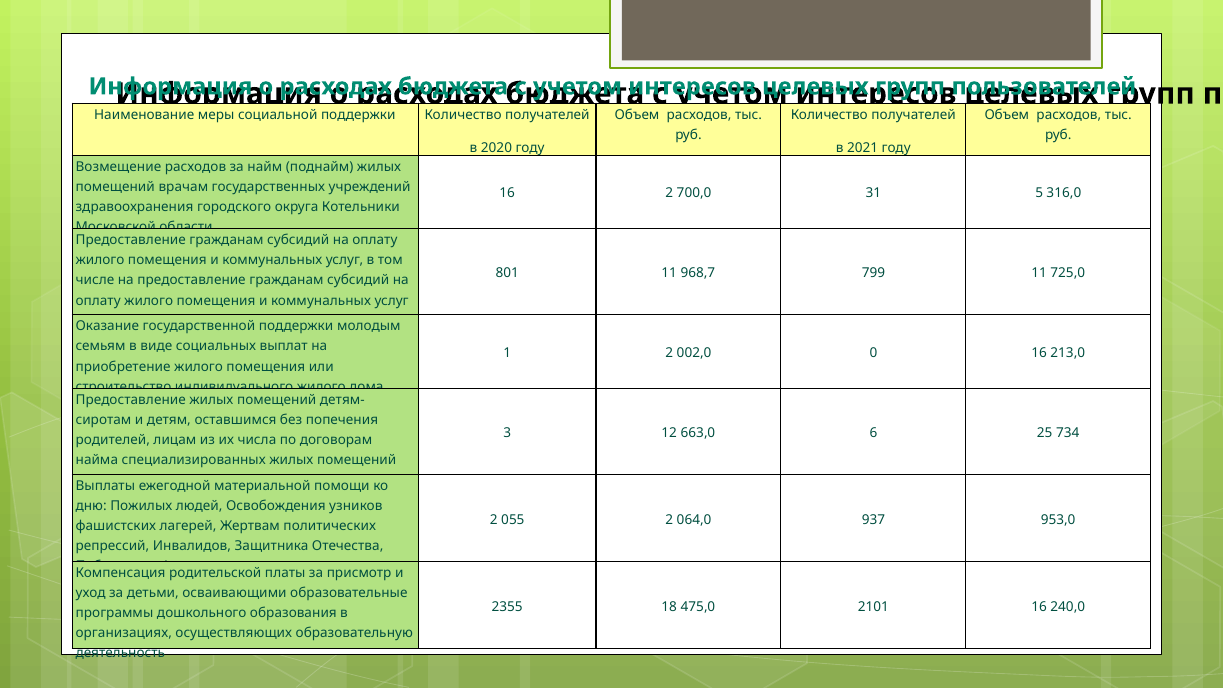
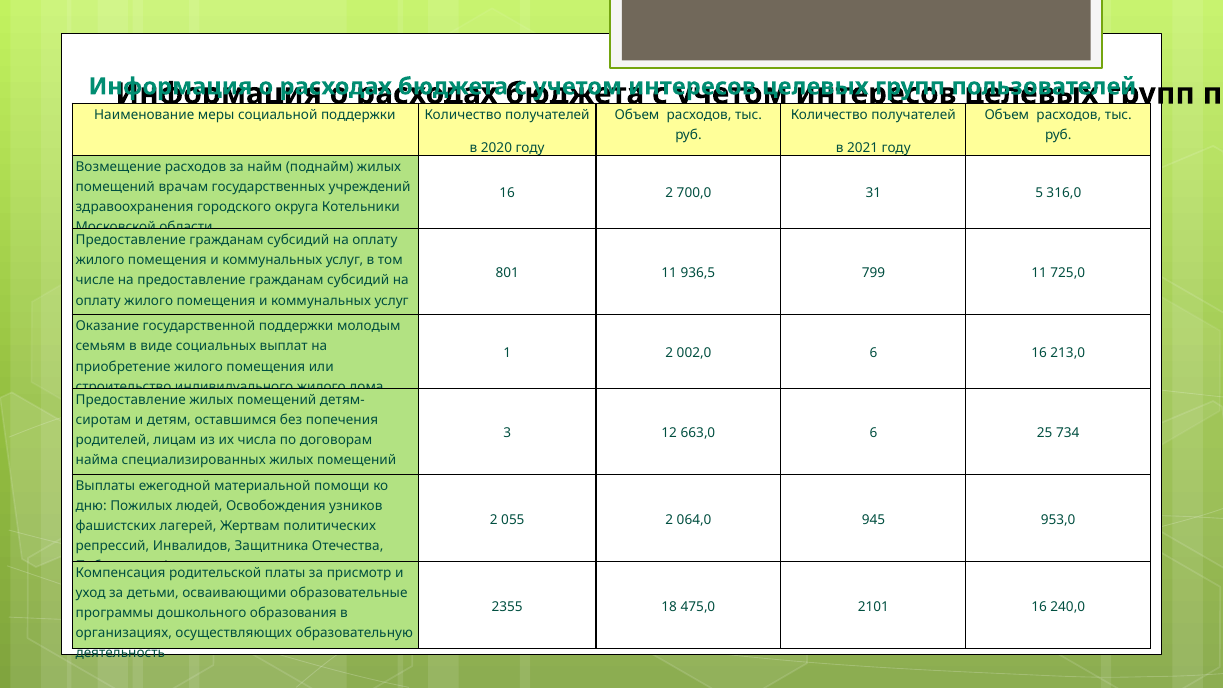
968,7: 968,7 -> 936,5
002,0 0: 0 -> 6
937: 937 -> 945
